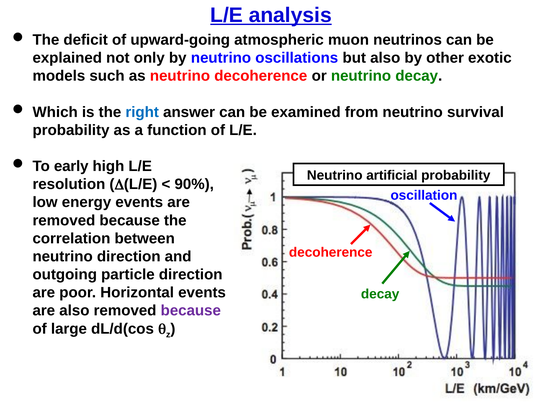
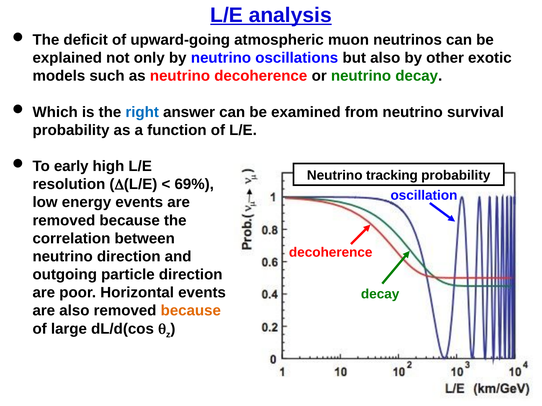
artificial: artificial -> tracking
90%: 90% -> 69%
because at (191, 311) colour: purple -> orange
